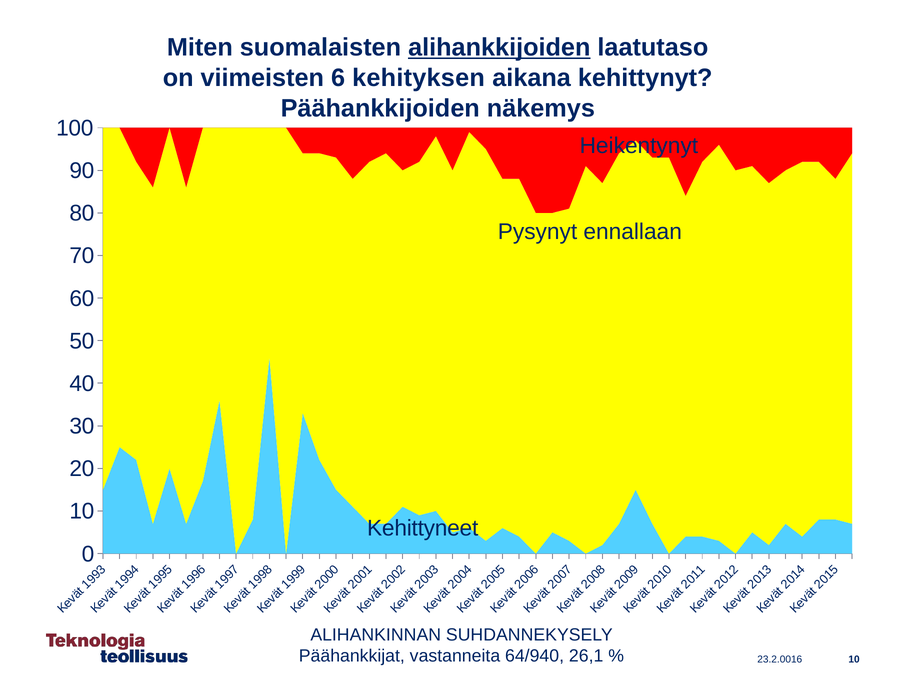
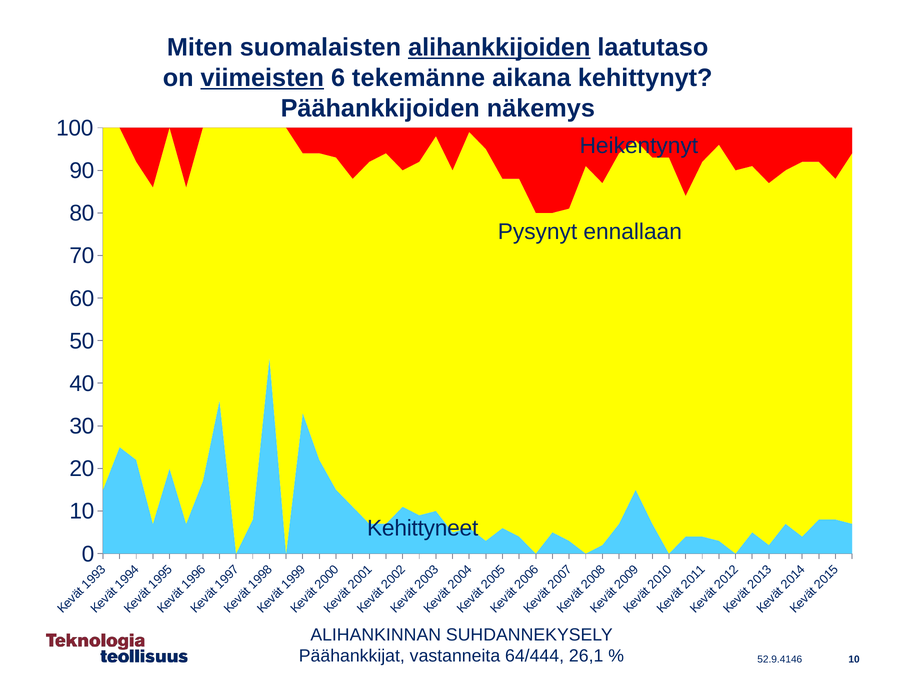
viimeisten underline: none -> present
kehityksen: kehityksen -> tekemänne
64/940: 64/940 -> 64/444
23.2.0016: 23.2.0016 -> 52.9.4146
